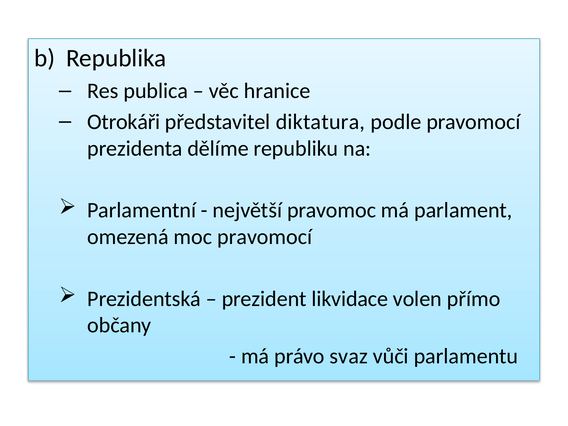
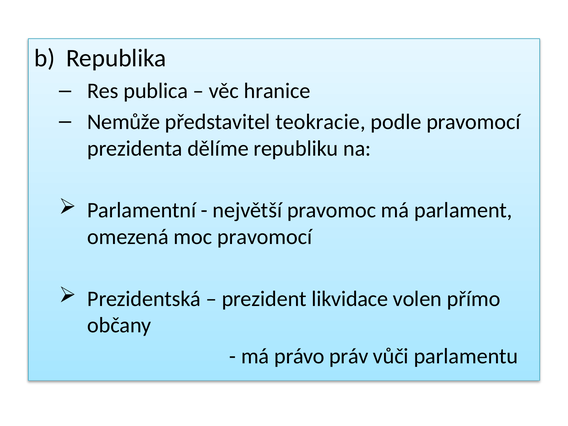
Otrokáři: Otrokáři -> Nemůže
diktatura: diktatura -> teokracie
svaz: svaz -> práv
